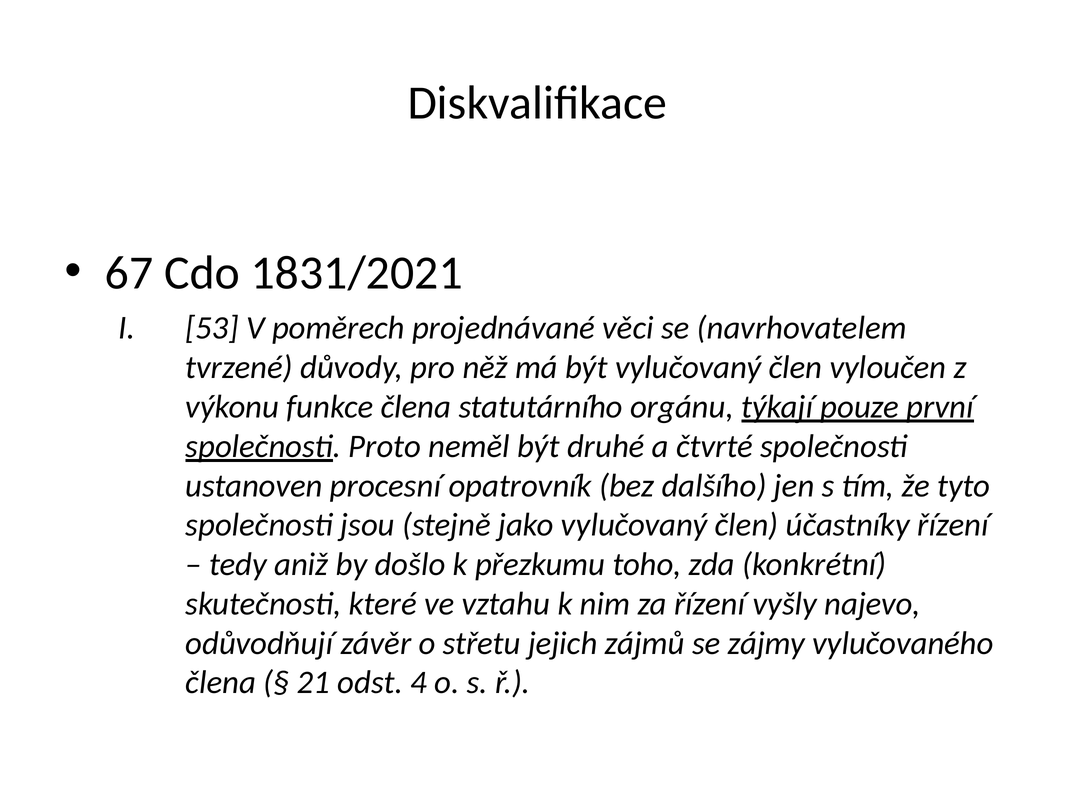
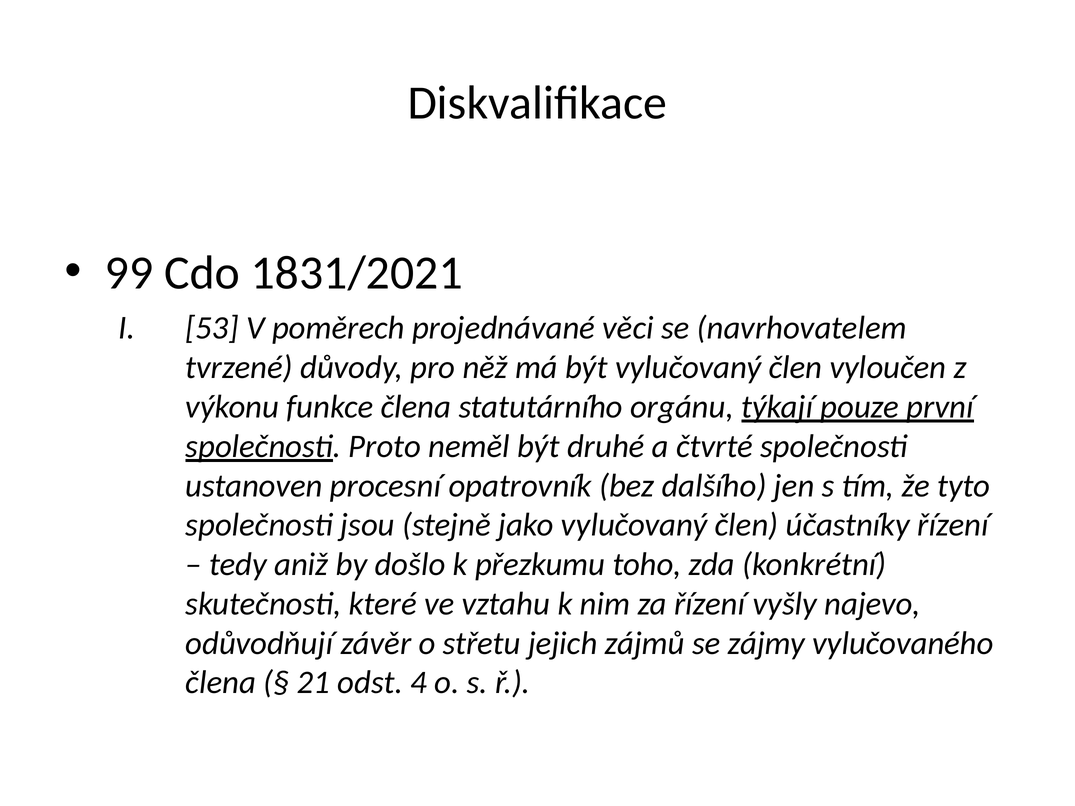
67: 67 -> 99
